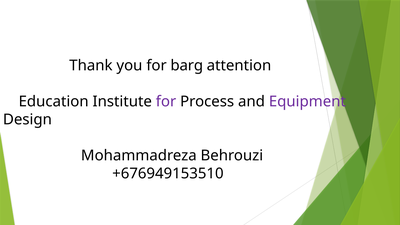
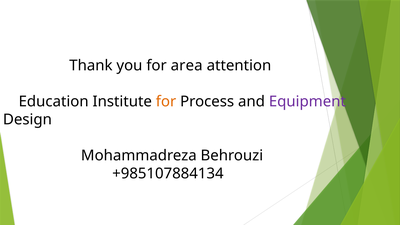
barg: barg -> area
for at (166, 102) colour: purple -> orange
+676949153510: +676949153510 -> +985107884134
